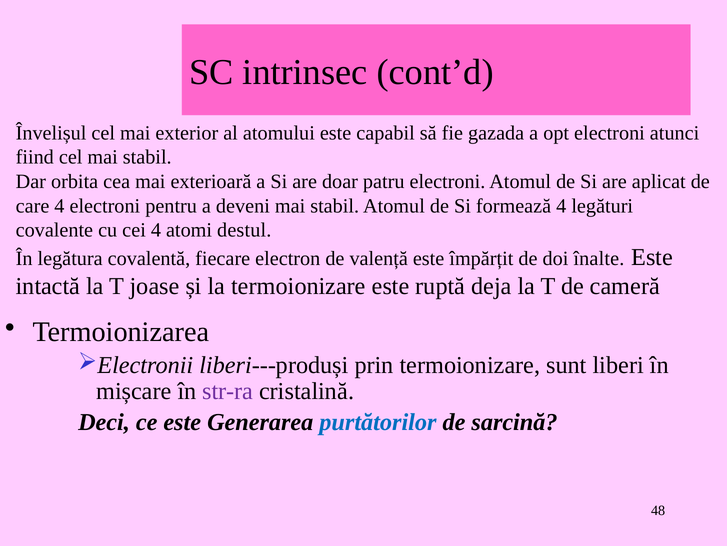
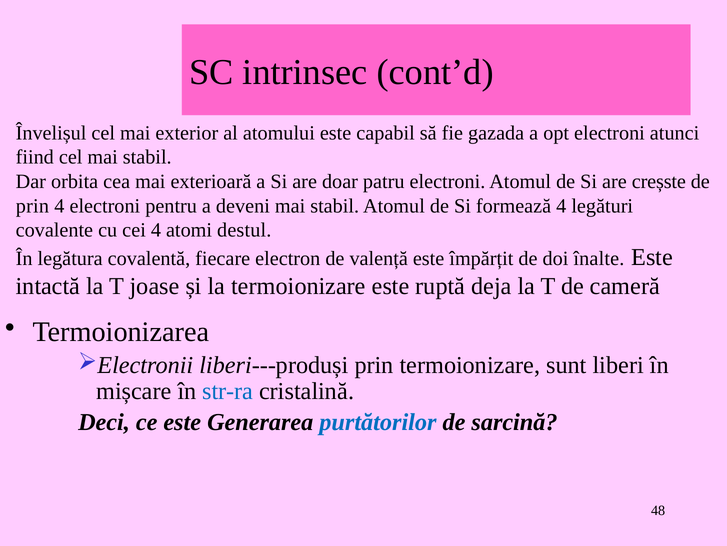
aplicat: aplicat -> creșste
care at (33, 206): care -> prin
str-ra colour: purple -> blue
